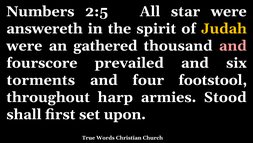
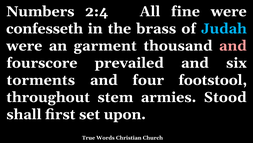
2:5: 2:5 -> 2:4
star: star -> fine
answereth: answereth -> confesseth
spirit: spirit -> brass
Judah colour: yellow -> light blue
gathered: gathered -> garment
harp: harp -> stem
